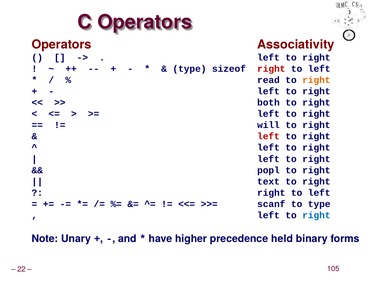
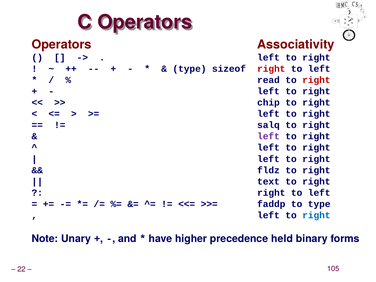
right at (316, 80) colour: orange -> red
both: both -> chip
will: will -> salq
left at (268, 136) colour: red -> purple
popl: popl -> fldz
scanf: scanf -> faddp
